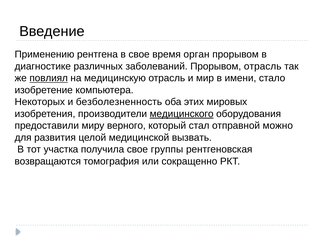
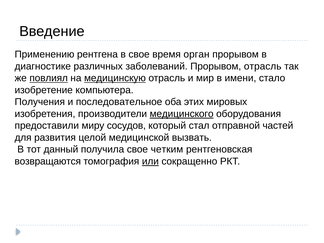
медицинскую underline: none -> present
Некоторых: Некоторых -> Получения
безболезненность: безболезненность -> последовательное
верного: верного -> сосудов
можно: можно -> частей
участка: участка -> данный
группы: группы -> четким
или underline: none -> present
